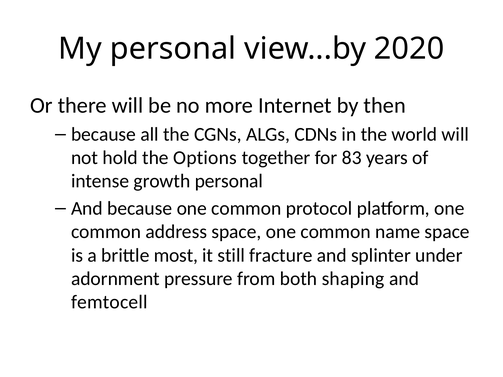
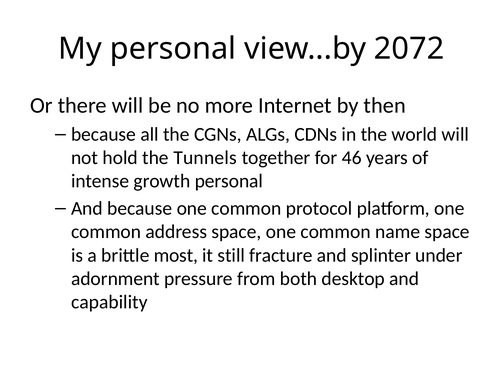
2020: 2020 -> 2072
Options: Options -> Tunnels
83: 83 -> 46
shaping: shaping -> desktop
femtocell: femtocell -> capability
